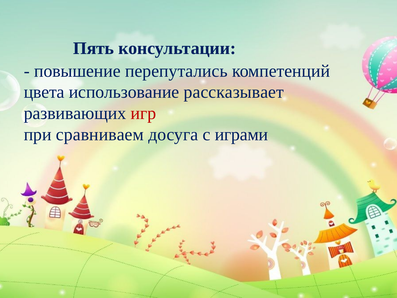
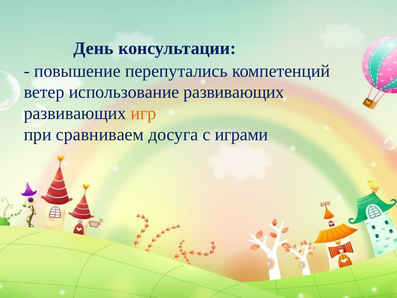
Пять: Пять -> День
цвета: цвета -> ветер
использование рассказывает: рассказывает -> развивающих
игр colour: red -> orange
